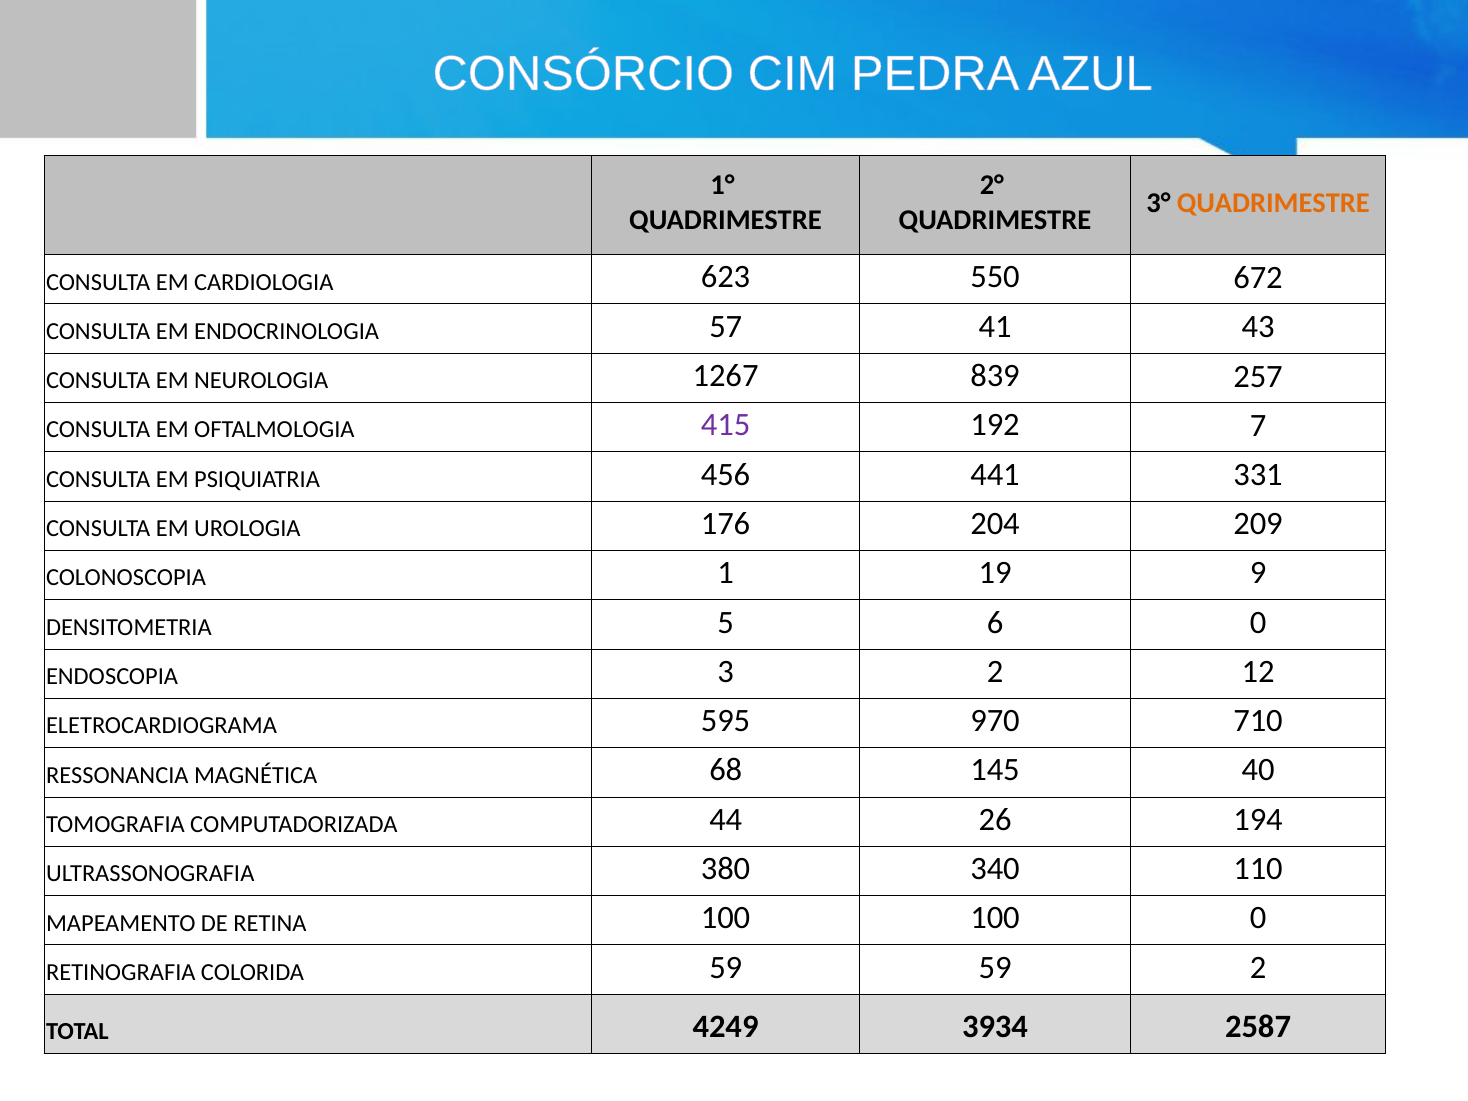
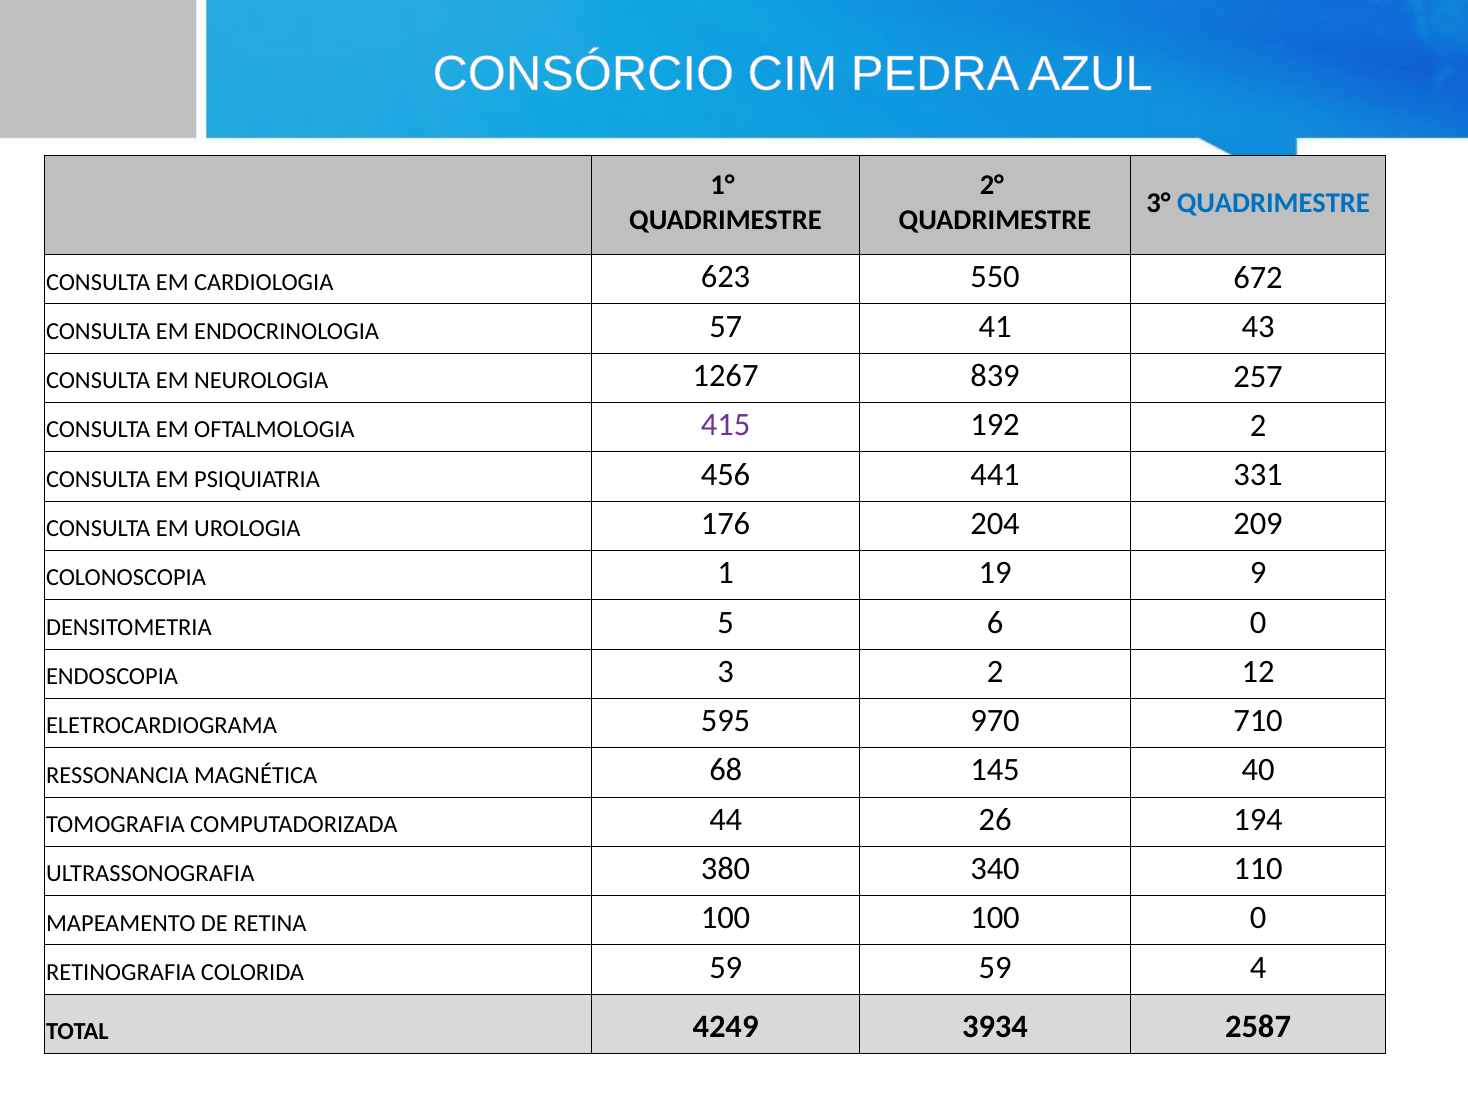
QUADRIMESTRE at (1273, 203) colour: orange -> blue
192 7: 7 -> 2
59 2: 2 -> 4
